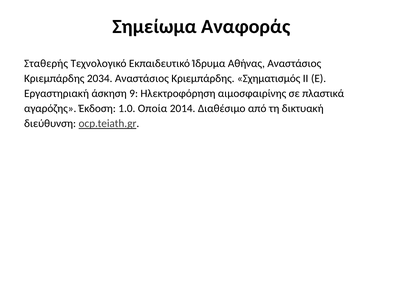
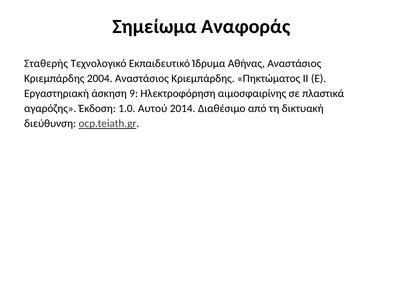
2034: 2034 -> 2004
Σχηματισμός: Σχηματισμός -> Πηκτώματος
Οποία: Οποία -> Αυτού
